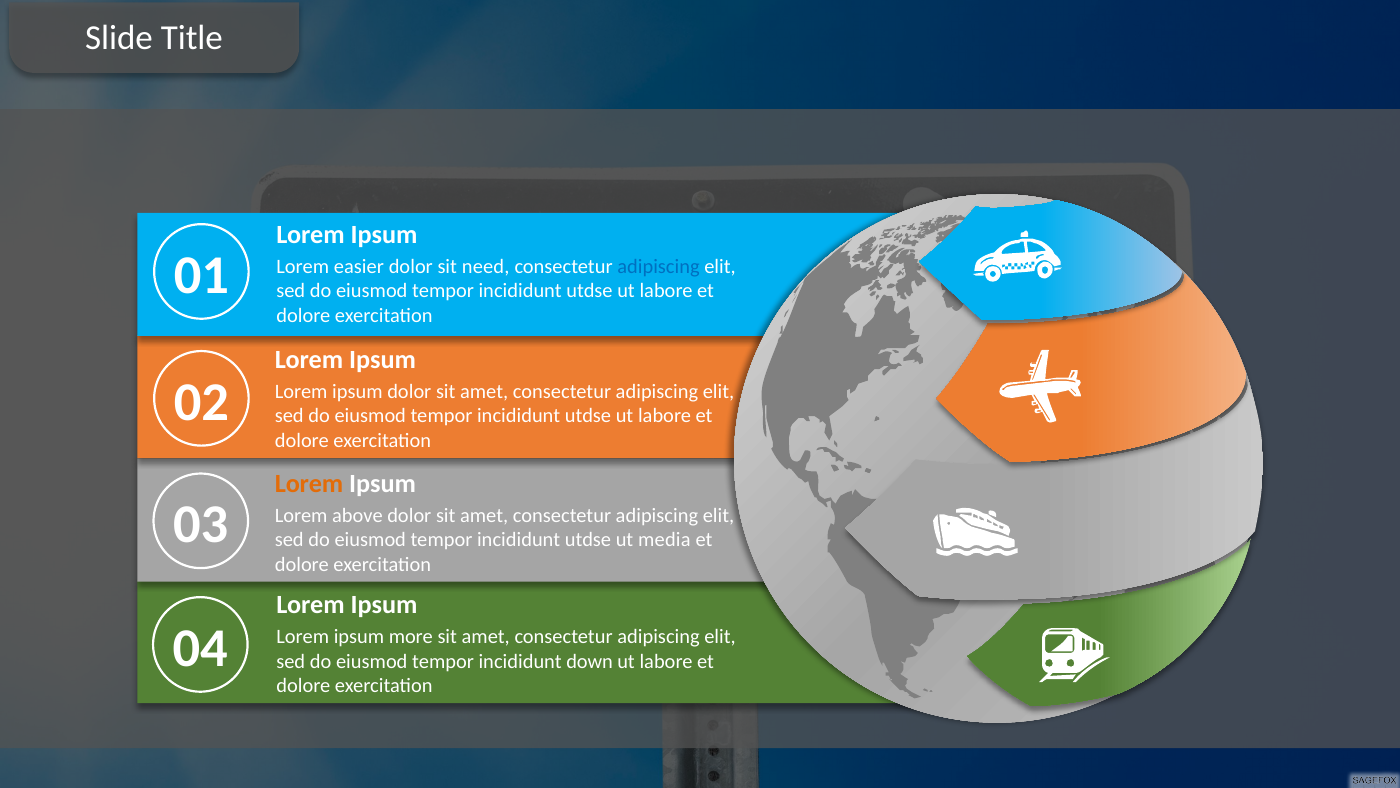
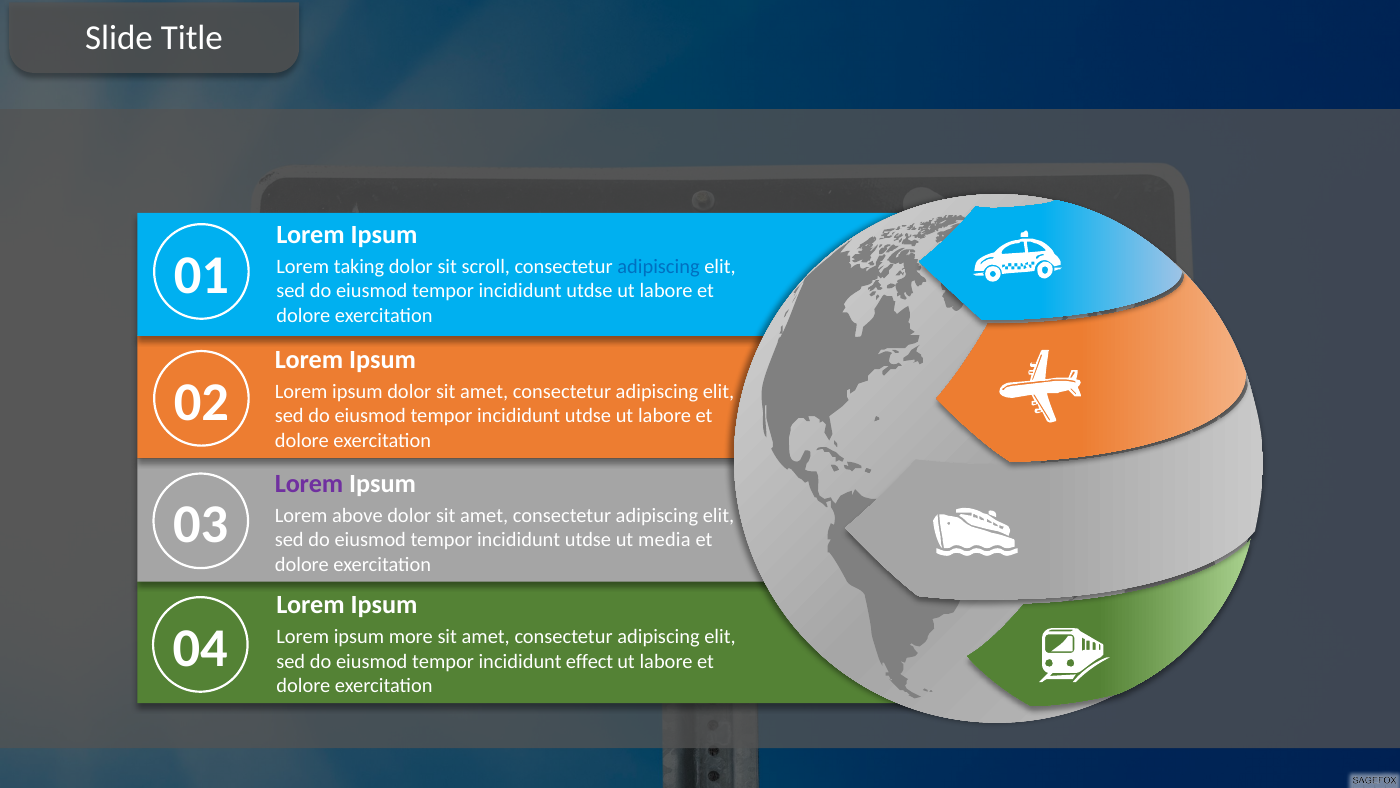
easier: easier -> taking
need: need -> scroll
Lorem at (309, 483) colour: orange -> purple
down: down -> effect
